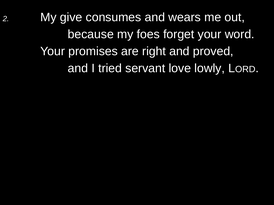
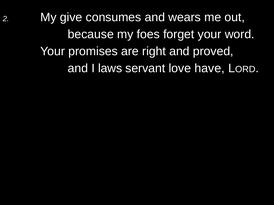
tried: tried -> laws
lowly: lowly -> have
